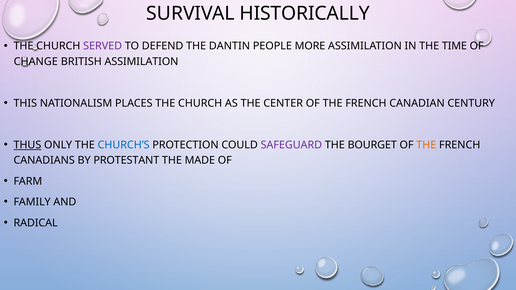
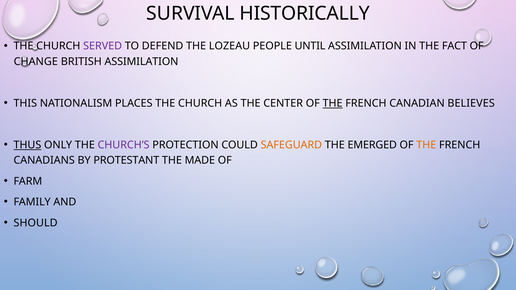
DANTIN: DANTIN -> LOZEAU
MORE: MORE -> UNTIL
TIME: TIME -> FACT
THE at (333, 103) underline: none -> present
CENTURY: CENTURY -> BELIEVES
CHURCH’S colour: blue -> purple
SAFEGUARD colour: purple -> orange
BOURGET: BOURGET -> EMERGED
RADICAL: RADICAL -> SHOULD
